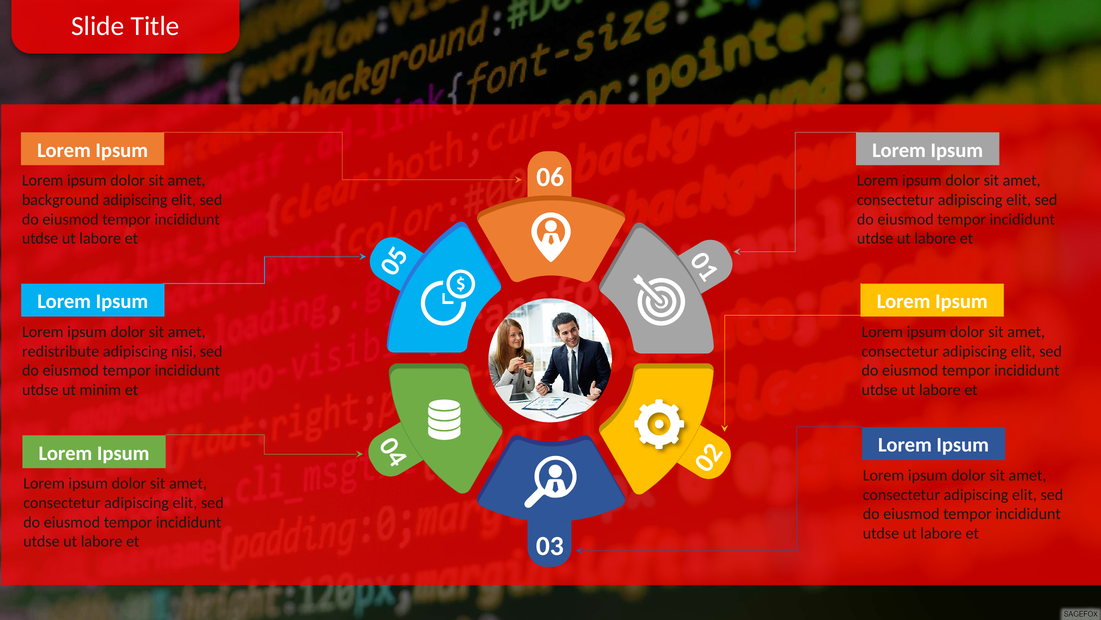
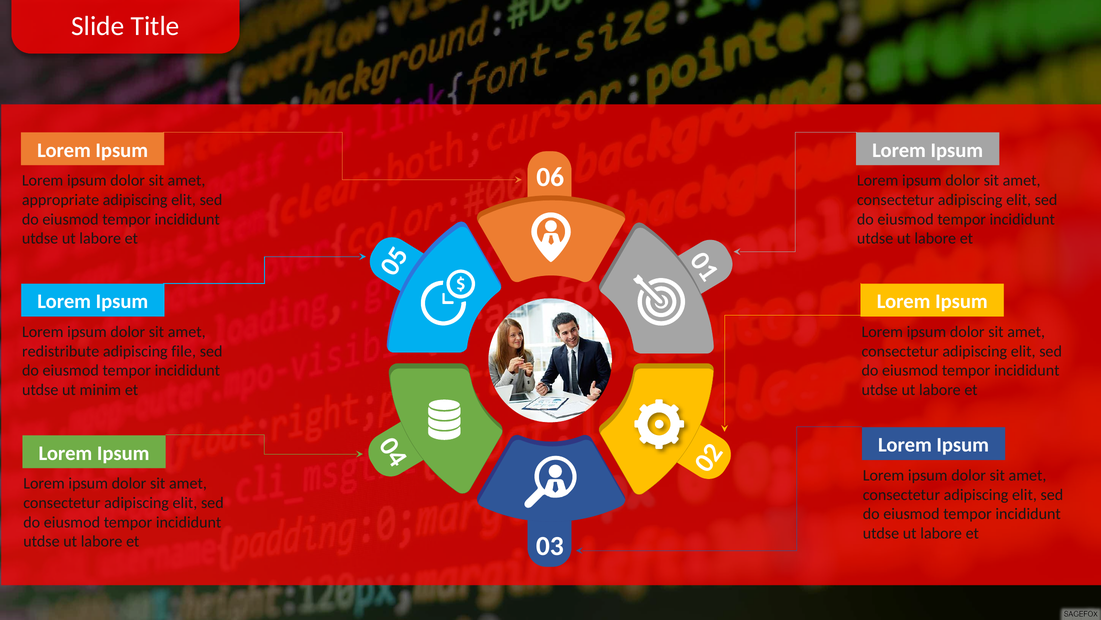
background: background -> appropriate
nisi: nisi -> file
